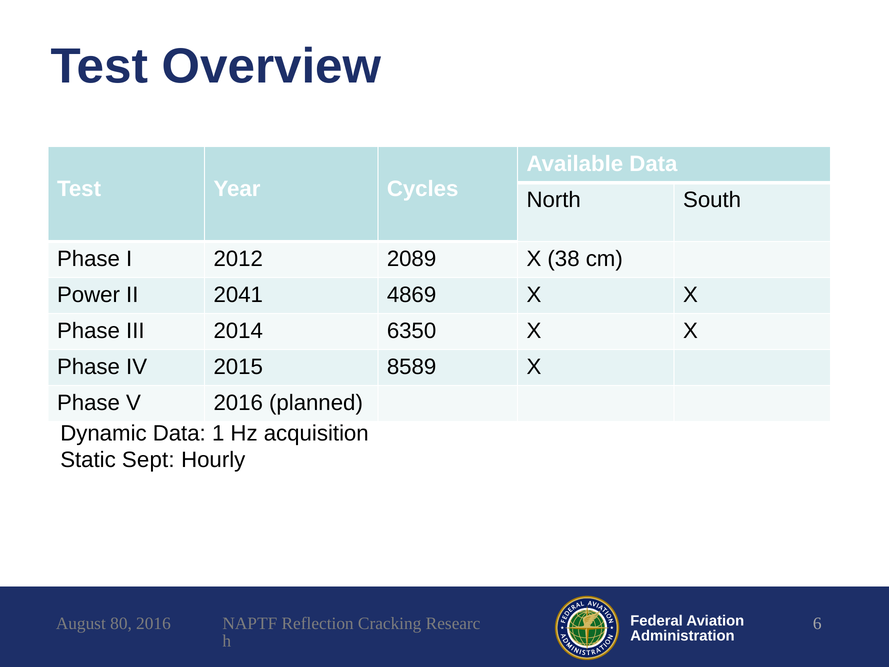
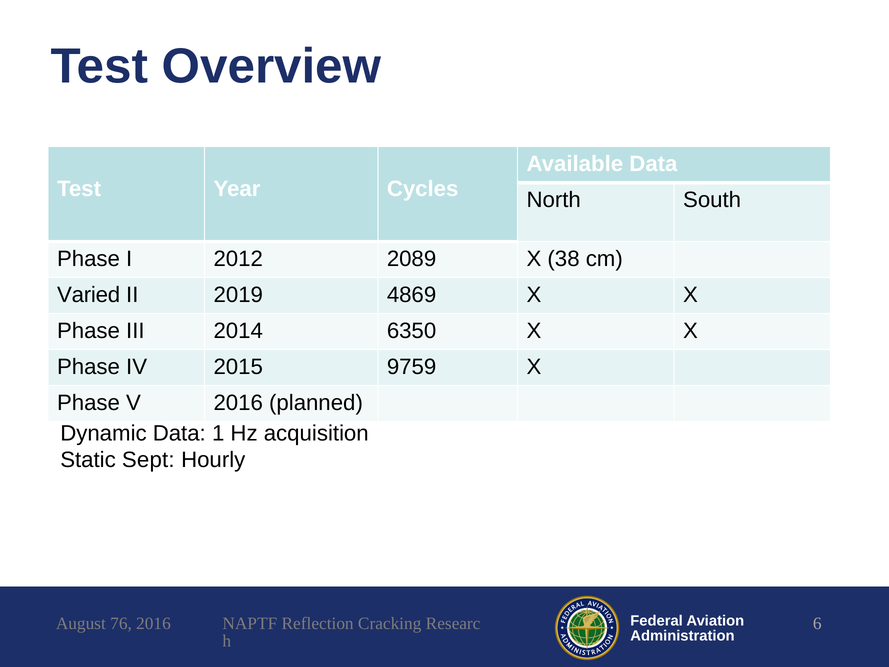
Power: Power -> Varied
2041: 2041 -> 2019
8589: 8589 -> 9759
80: 80 -> 76
